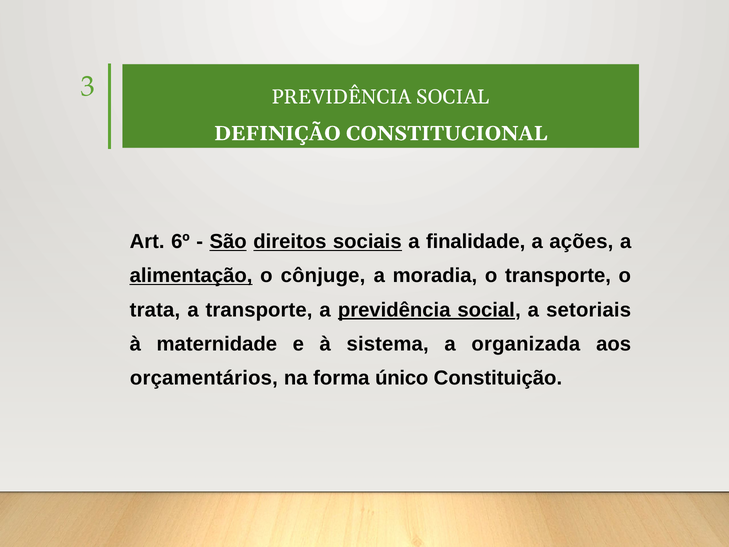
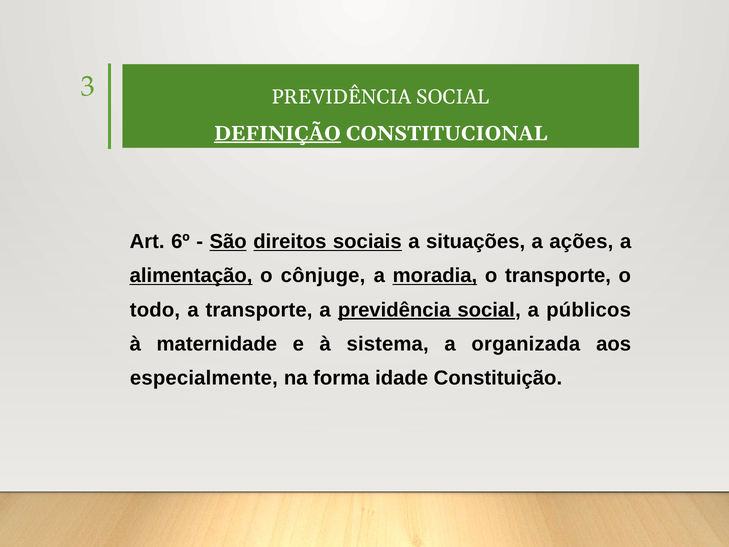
DEFINIÇÃO underline: none -> present
finalidade: finalidade -> situações
moradia underline: none -> present
trata: trata -> todo
setoriais: setoriais -> públicos
orçamentários: orçamentários -> especialmente
único: único -> idade
